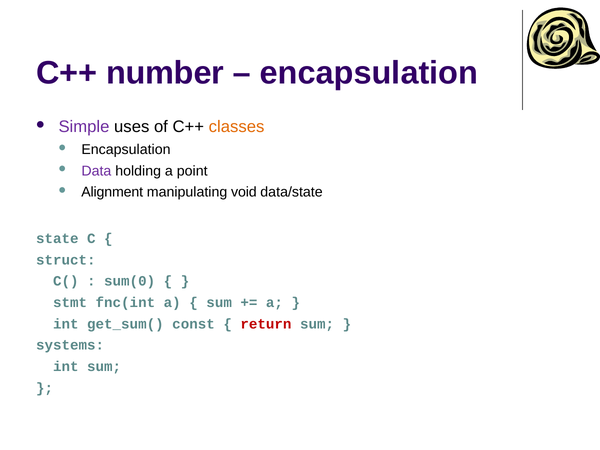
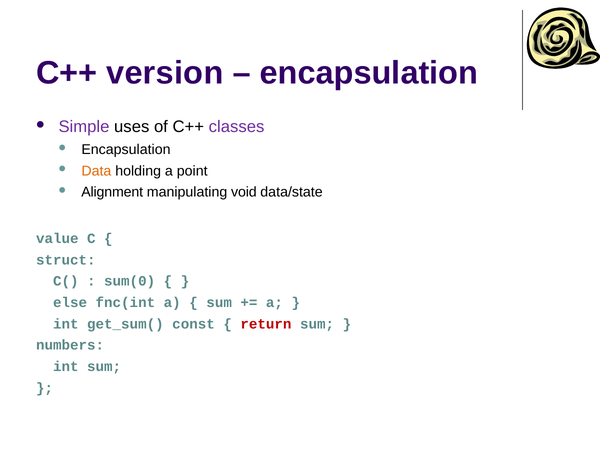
number: number -> version
classes colour: orange -> purple
Data colour: purple -> orange
state: state -> value
stmt: stmt -> else
systems: systems -> numbers
